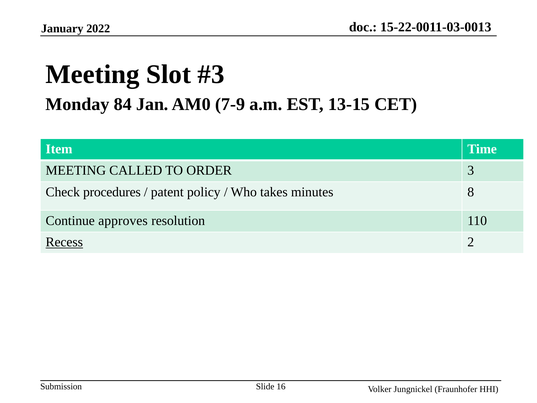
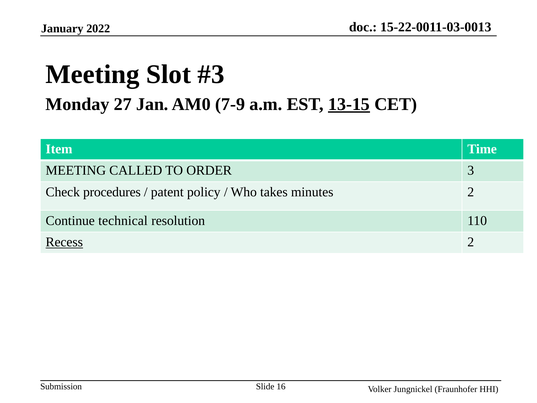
84: 84 -> 27
13-15 underline: none -> present
minutes 8: 8 -> 2
approves: approves -> technical
